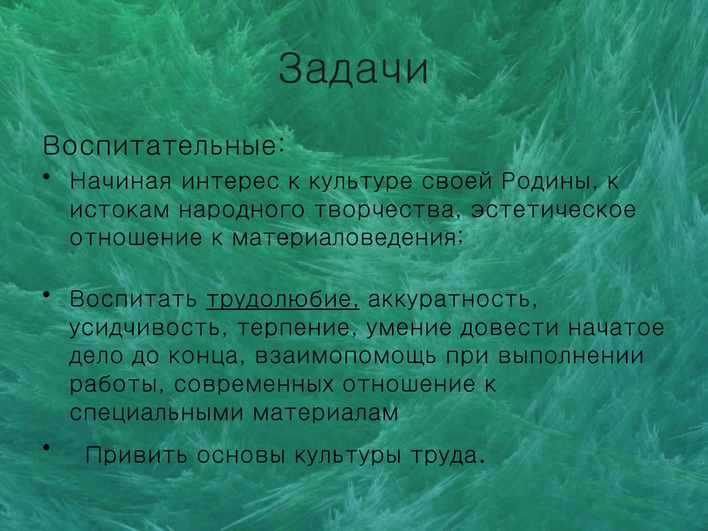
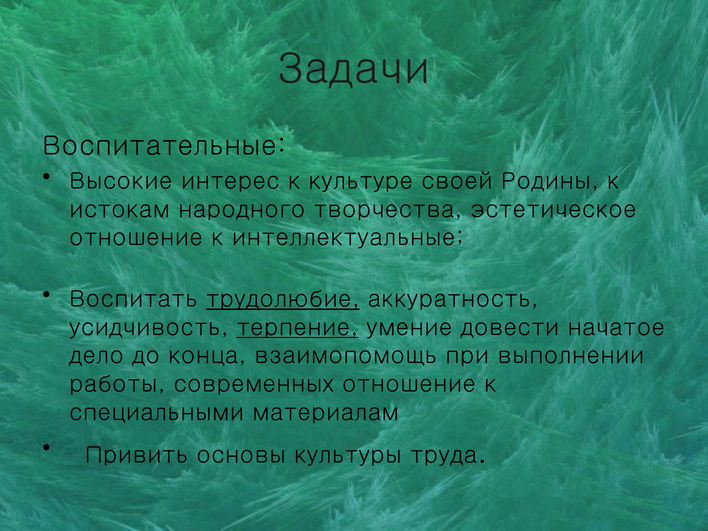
Начиная: Начиная -> Высокие
материаловедения: материаловедения -> интеллектуальные
терпение underline: none -> present
